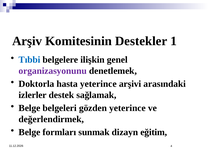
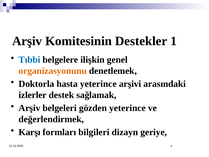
organizasyonunu colour: purple -> orange
Belge at (29, 108): Belge -> Arşiv
Belge at (29, 132): Belge -> Karşı
sunmak: sunmak -> bilgileri
eğitim: eğitim -> geriye
